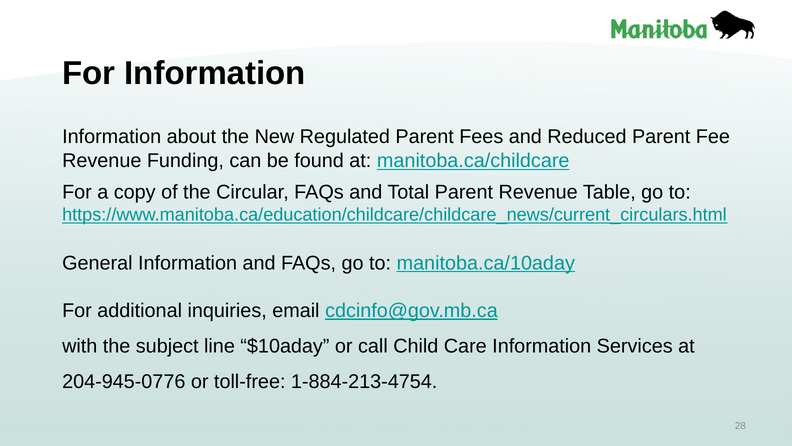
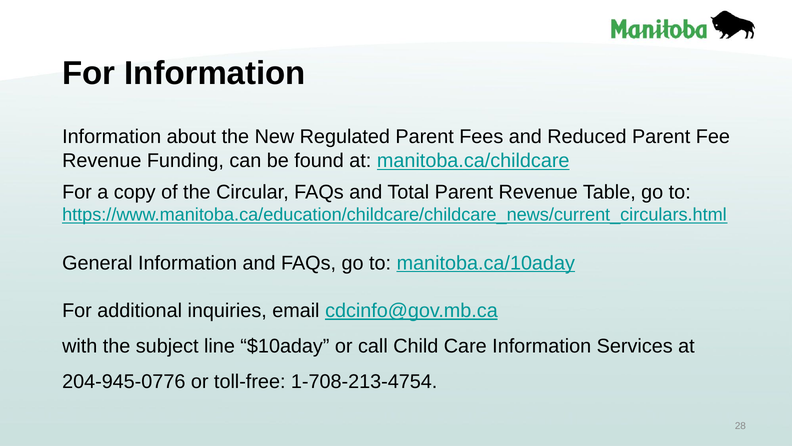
1-884-213-4754: 1-884-213-4754 -> 1-708-213-4754
